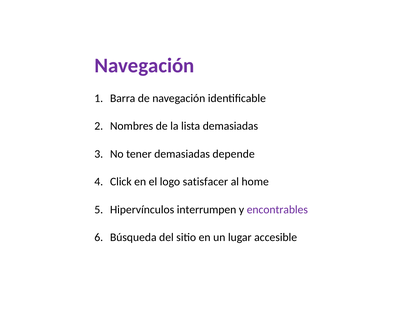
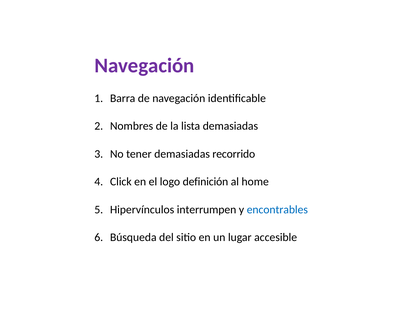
depende: depende -> recorrido
satisfacer: satisfacer -> definición
encontrables colour: purple -> blue
